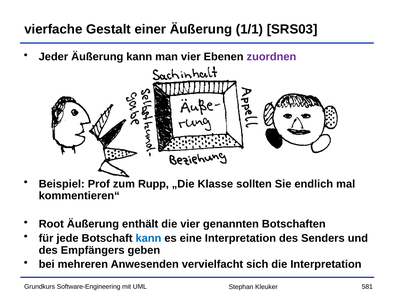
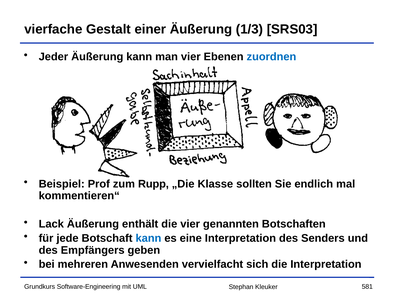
1/1: 1/1 -> 1/3
zuordnen colour: purple -> blue
Root: Root -> Lack
